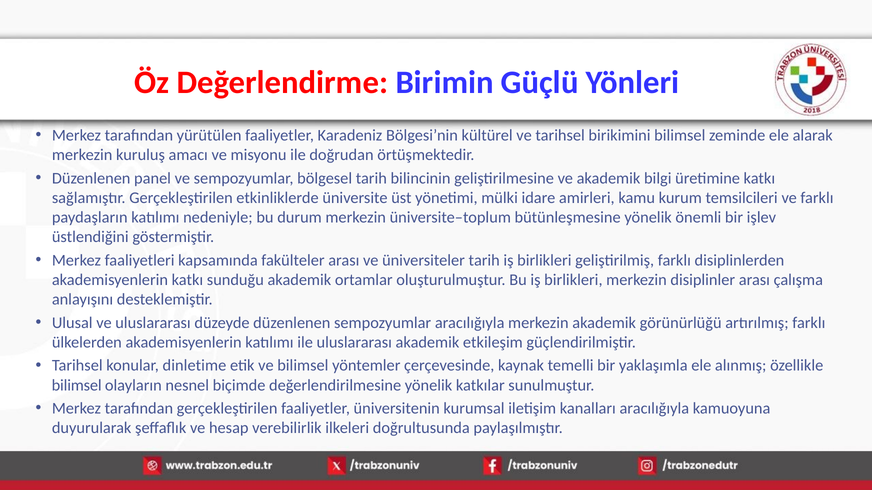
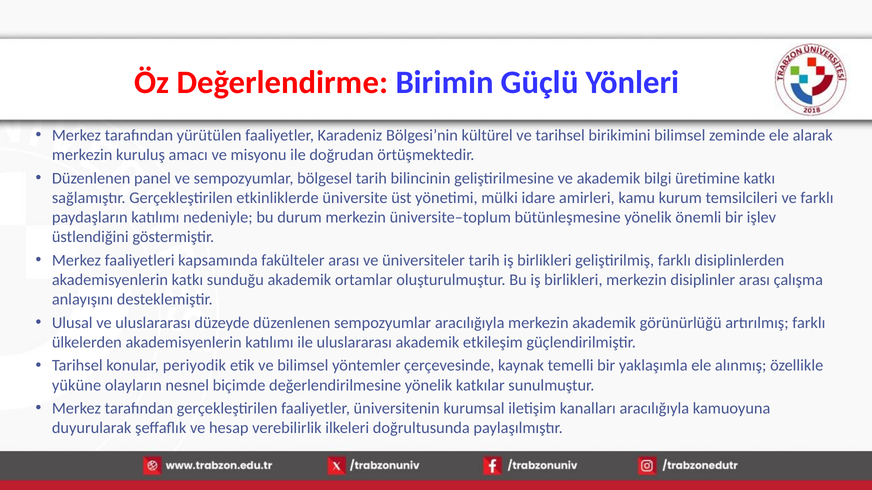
dinletime: dinletime -> periyodik
bilimsel at (77, 386): bilimsel -> yüküne
